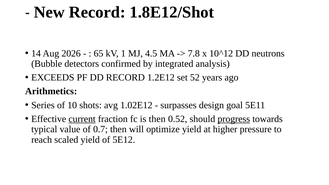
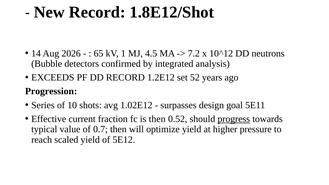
7.8: 7.8 -> 7.2
Arithmetics: Arithmetics -> Progression
current underline: present -> none
